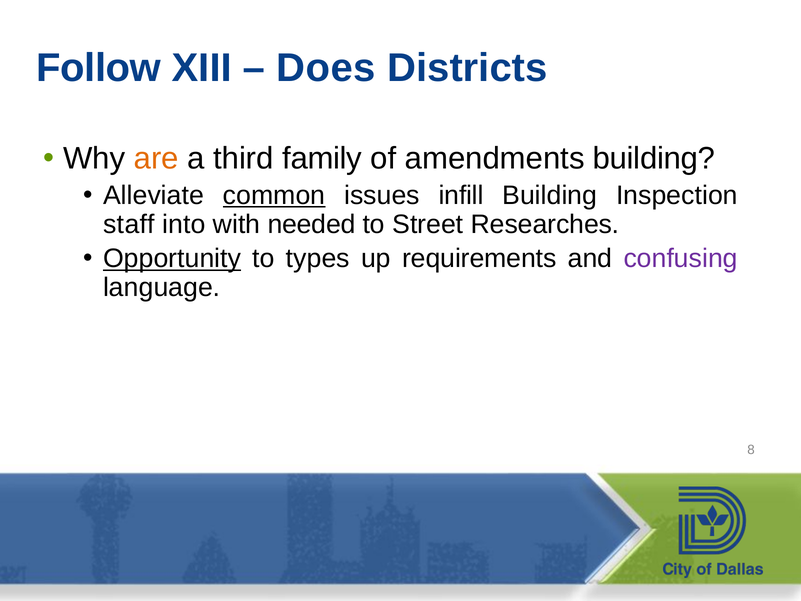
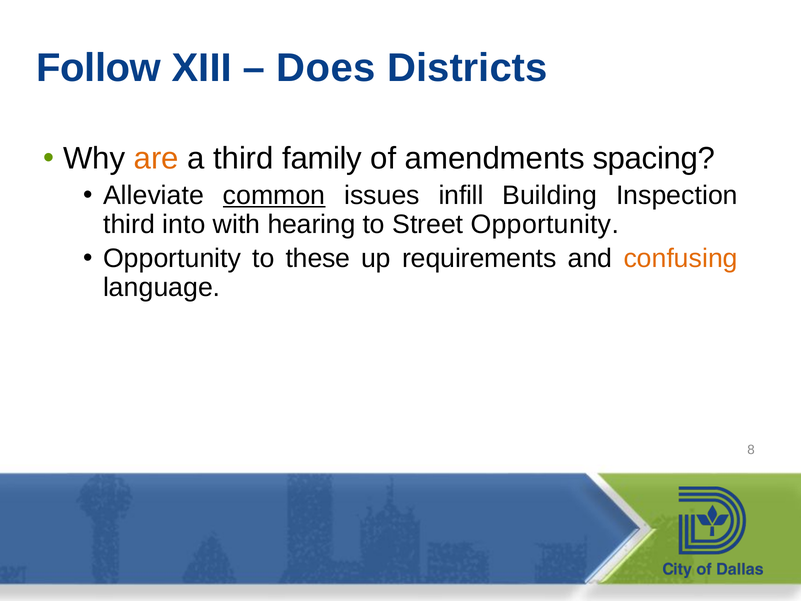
amendments building: building -> spacing
staff at (129, 224): staff -> third
needed: needed -> hearing
Street Researches: Researches -> Opportunity
Opportunity at (172, 258) underline: present -> none
types: types -> these
confusing colour: purple -> orange
